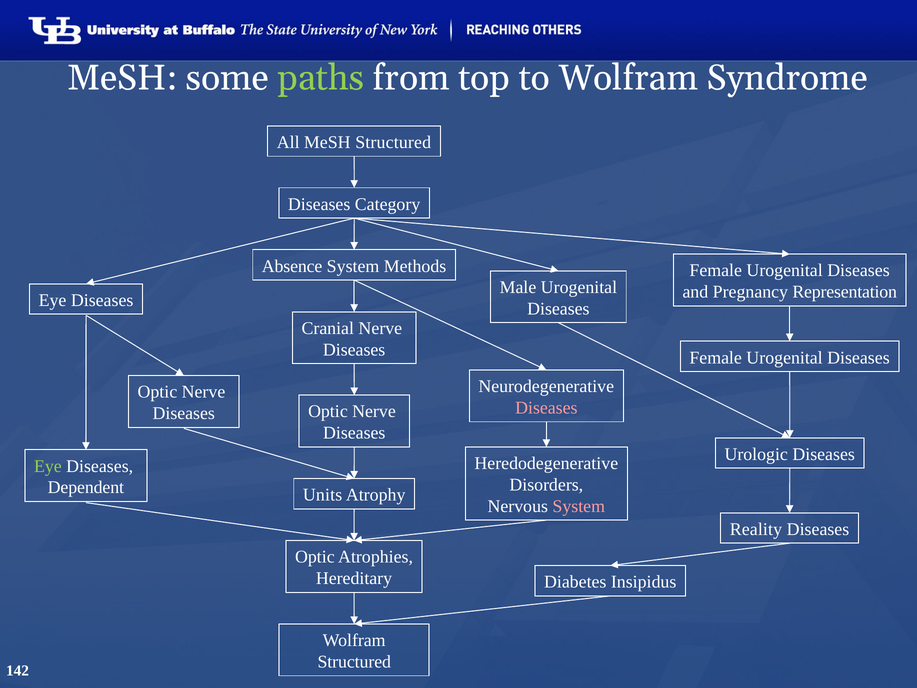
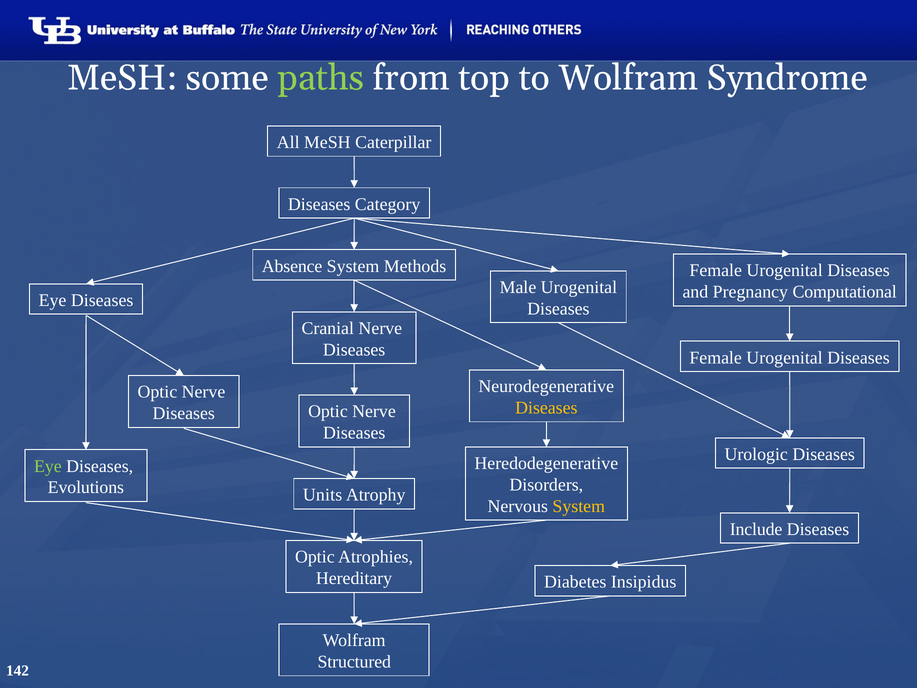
MeSH Structured: Structured -> Caterpillar
Representation: Representation -> Computational
Diseases at (546, 408) colour: pink -> yellow
Dependent: Dependent -> Evolutions
System at (579, 506) colour: pink -> yellow
Reality: Reality -> Include
